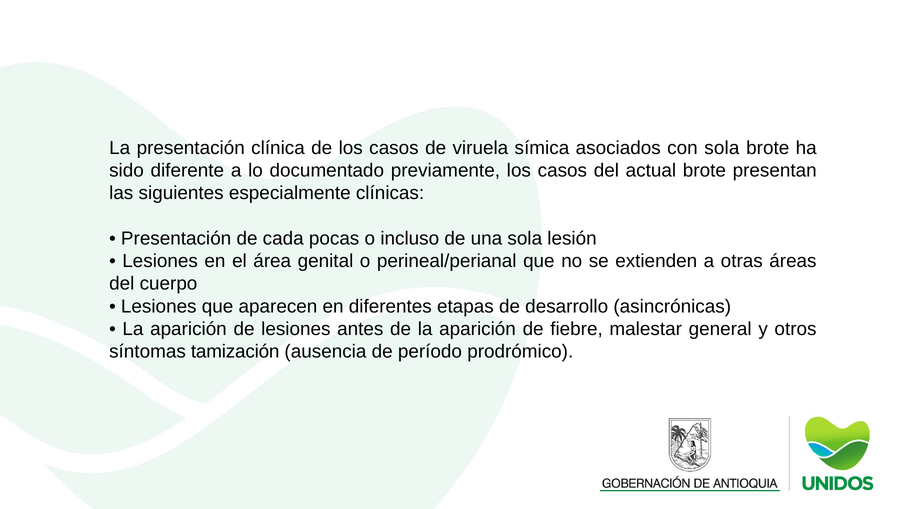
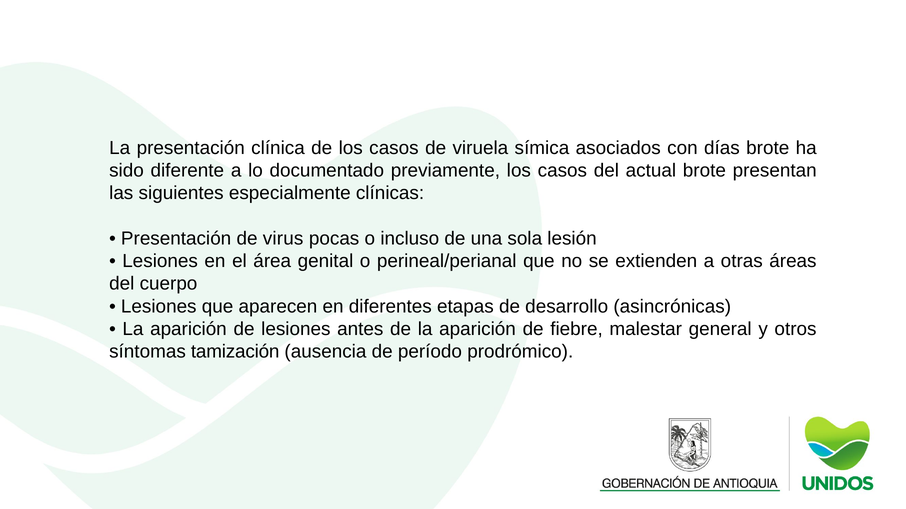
con sola: sola -> días
cada: cada -> virus
